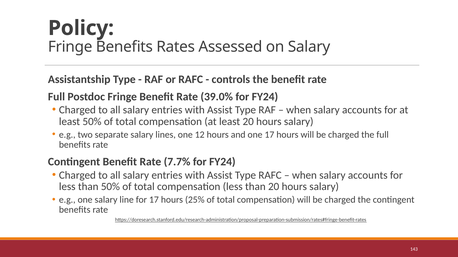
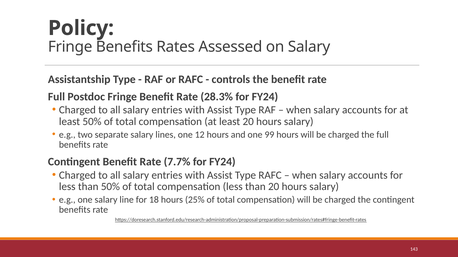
39.0%: 39.0% -> 28.3%
one 17: 17 -> 99
for 17: 17 -> 18
